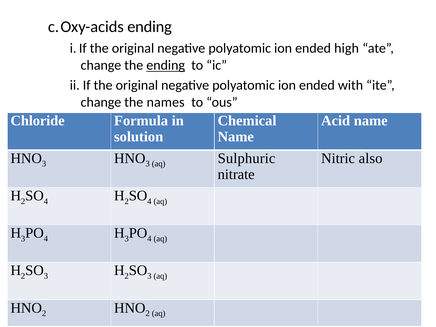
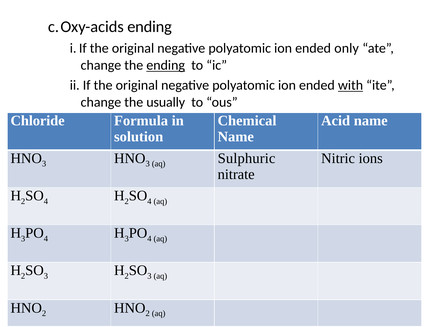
high: high -> only
with underline: none -> present
names: names -> usually
also: also -> ions
